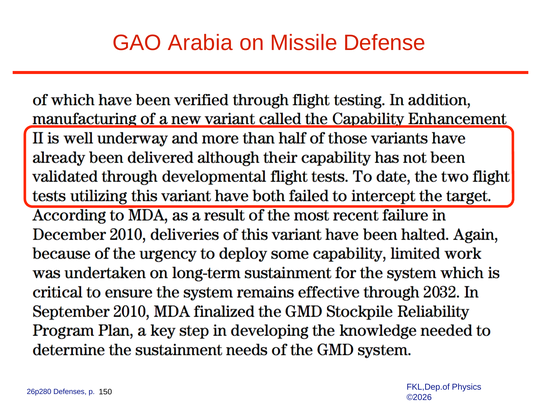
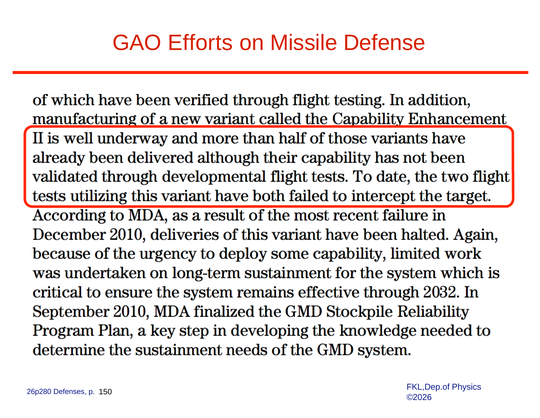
Arabia: Arabia -> Efforts
